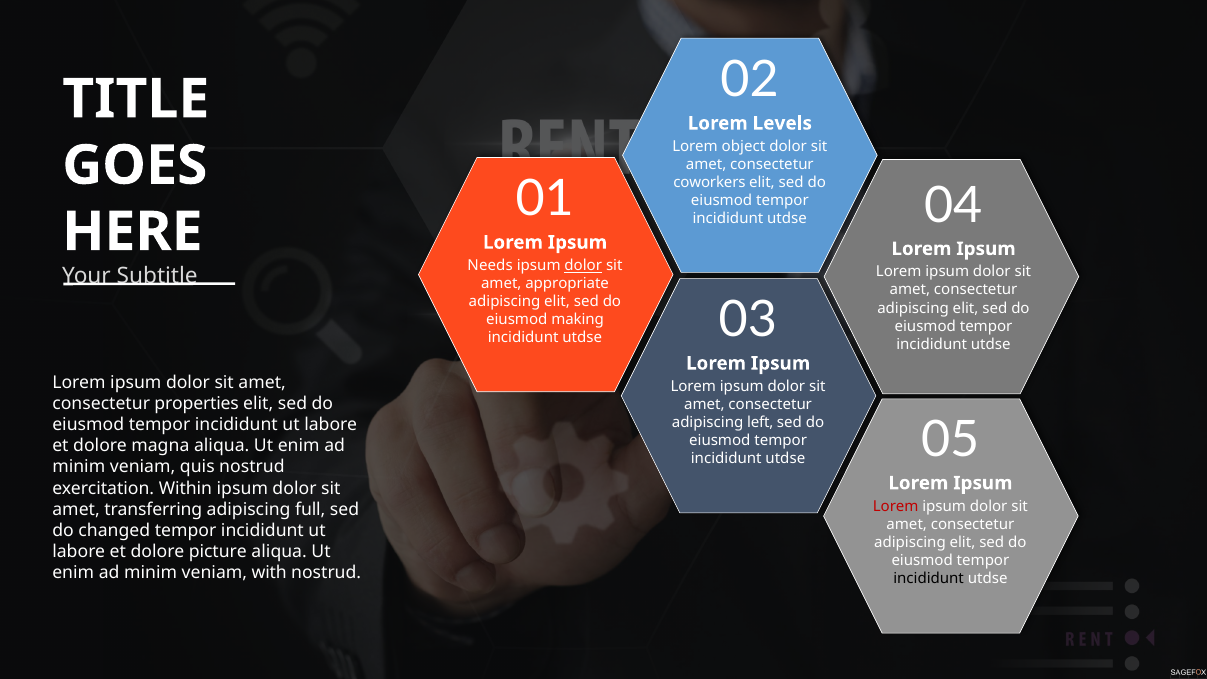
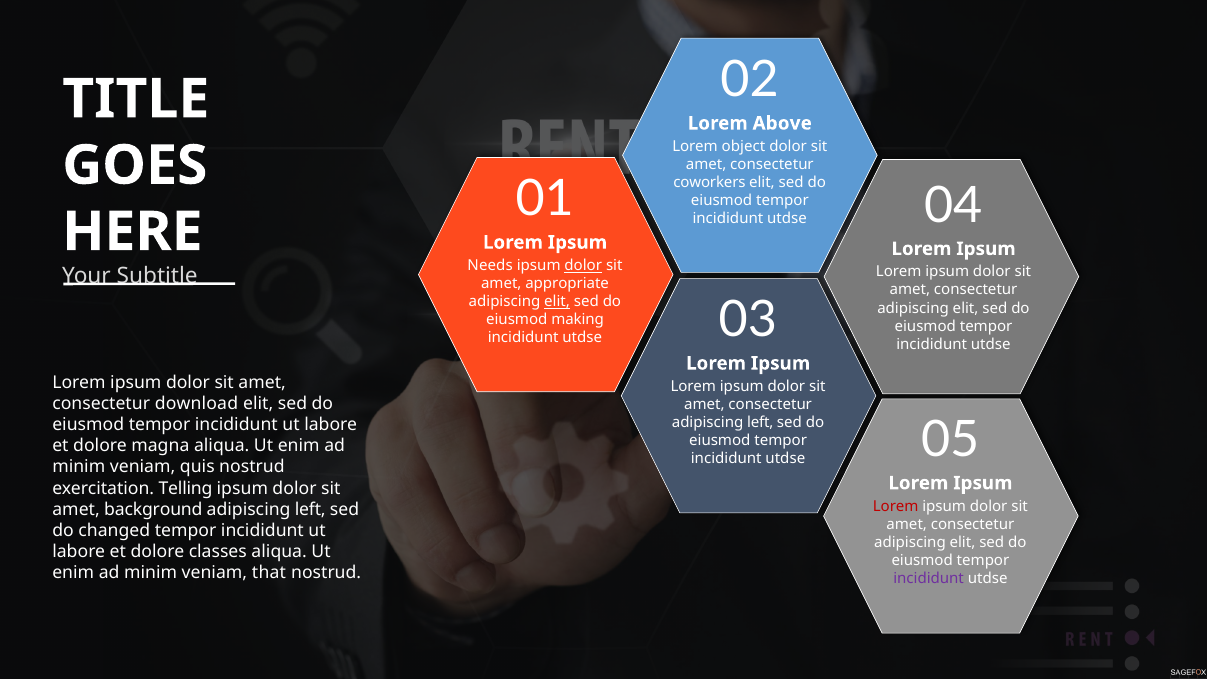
Levels: Levels -> Above
elit at (557, 302) underline: none -> present
properties: properties -> download
Within: Within -> Telling
transferring: transferring -> background
full at (310, 509): full -> left
picture: picture -> classes
with: with -> that
incididunt at (929, 579) colour: black -> purple
